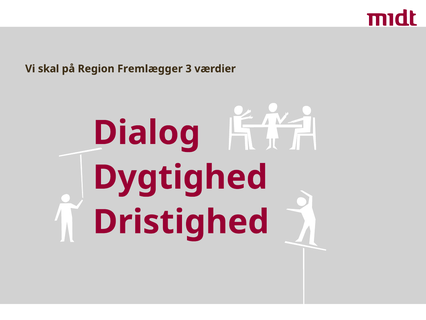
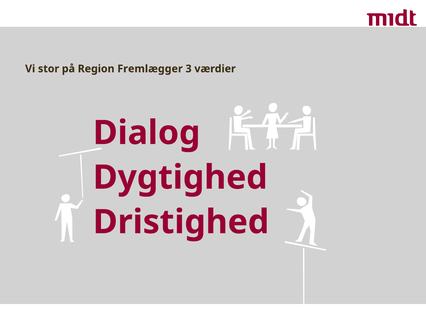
skal: skal -> stor
